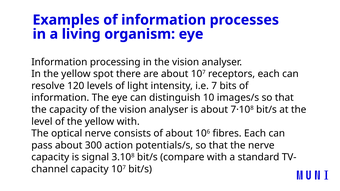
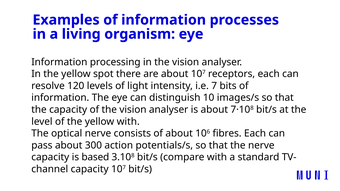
signal: signal -> based
